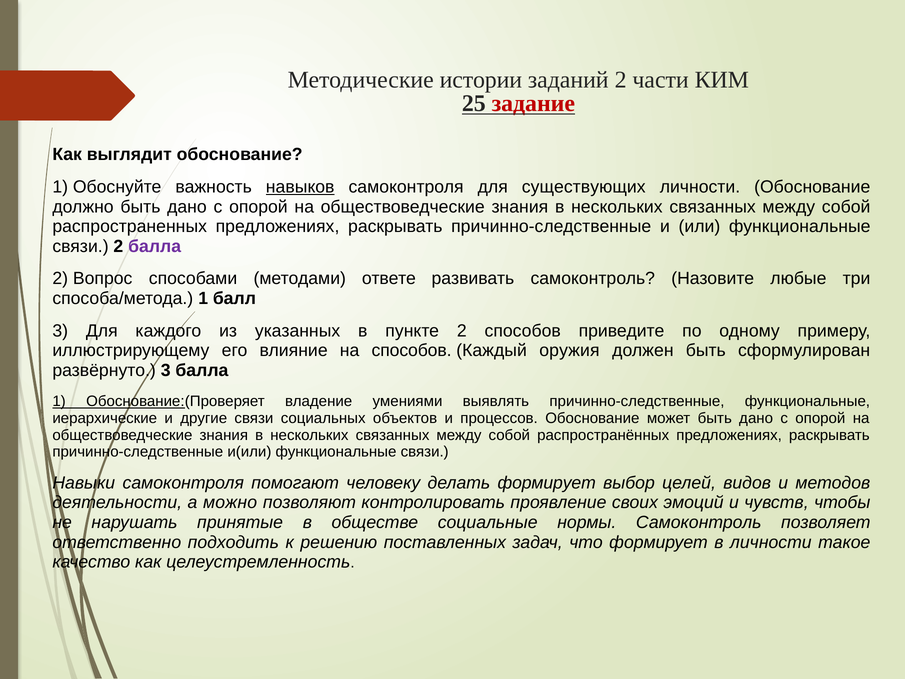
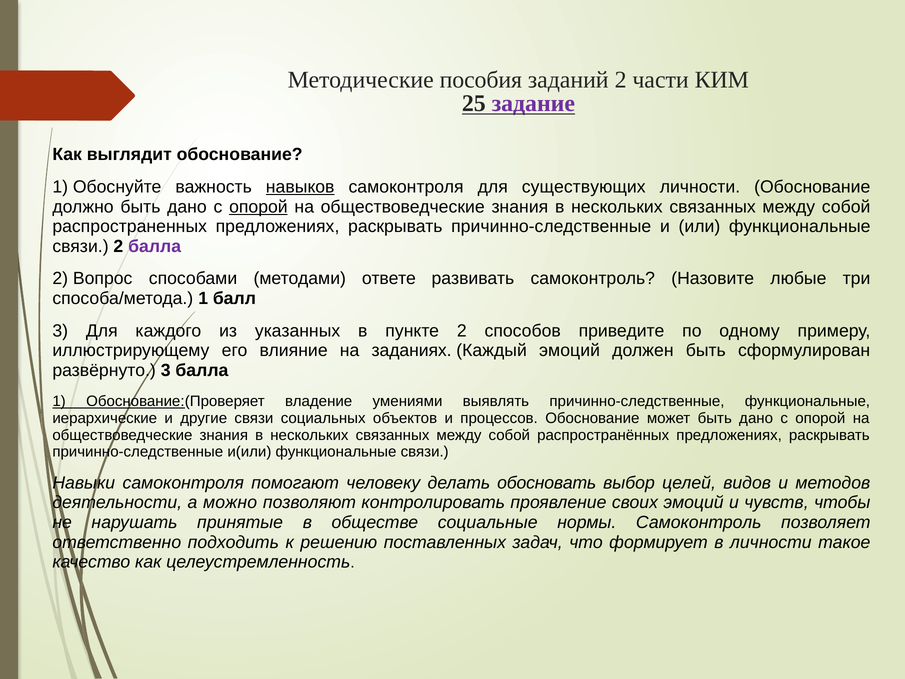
истории: истории -> пособия
задание colour: red -> purple
опорой at (258, 207) underline: none -> present
на способов: способов -> заданиях
Каждый оружия: оружия -> эмоций
делать формирует: формирует -> обосновать
